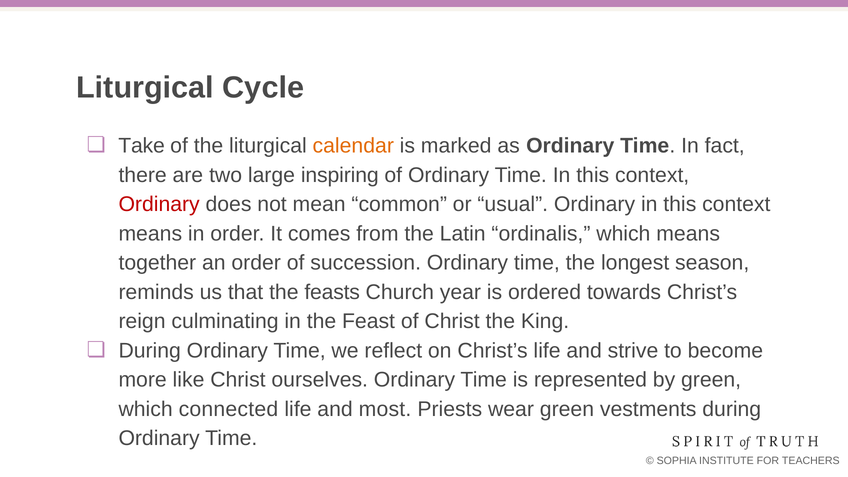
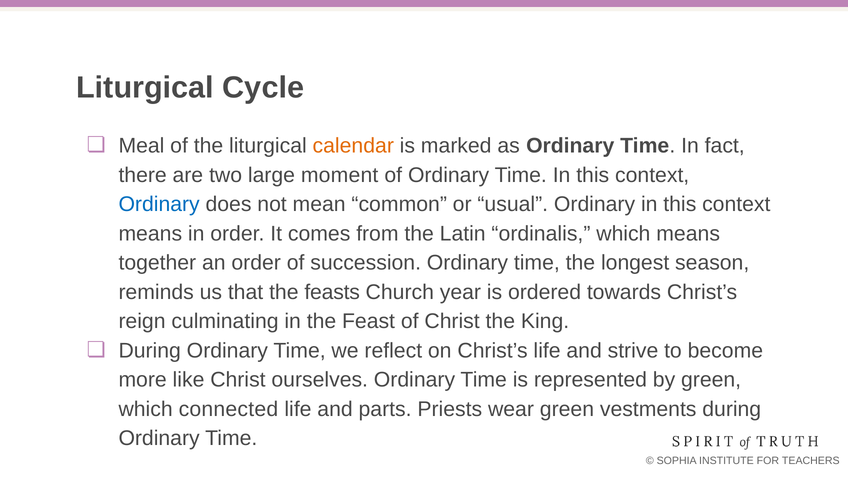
Take: Take -> Meal
inspiring: inspiring -> moment
Ordinary at (159, 204) colour: red -> blue
most: most -> parts
